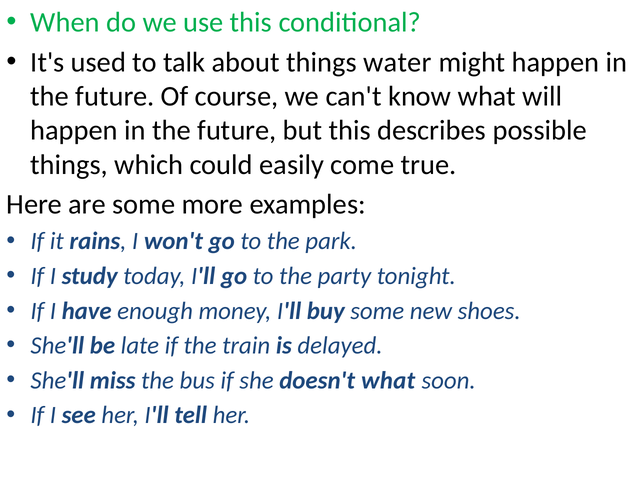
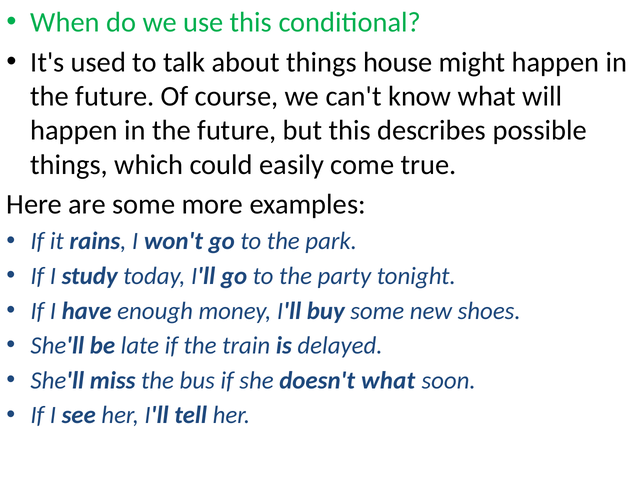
water: water -> house
